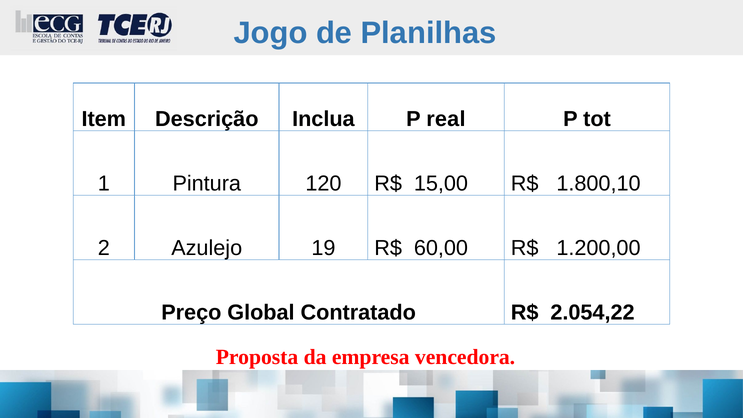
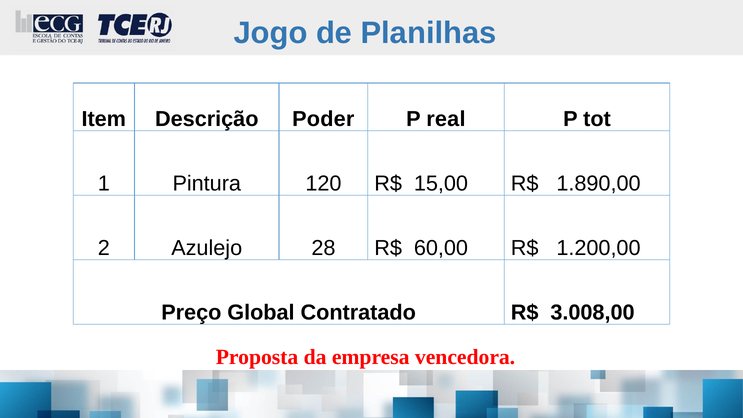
Inclua: Inclua -> Poder
1.800,10: 1.800,10 -> 1.890,00
19: 19 -> 28
2.054,22: 2.054,22 -> 3.008,00
